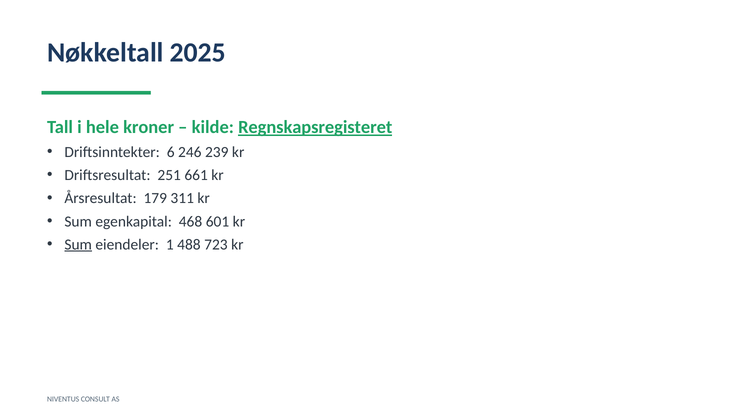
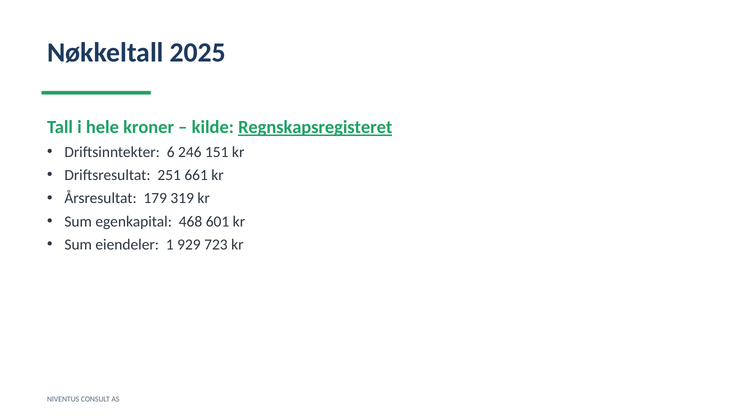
239: 239 -> 151
311: 311 -> 319
Sum at (78, 245) underline: present -> none
488: 488 -> 929
